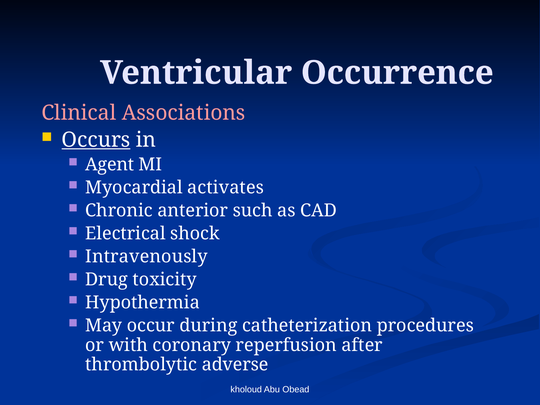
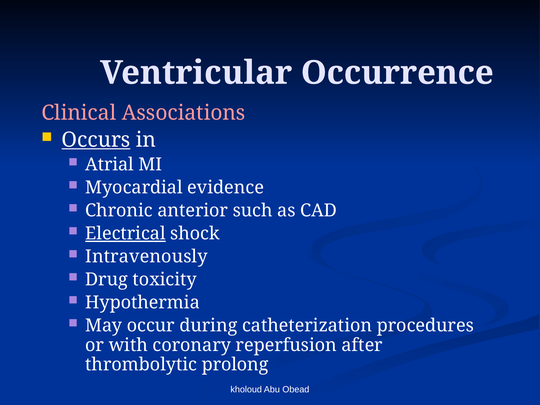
Agent: Agent -> Atrial
activates: activates -> evidence
Electrical underline: none -> present
adverse: adverse -> prolong
